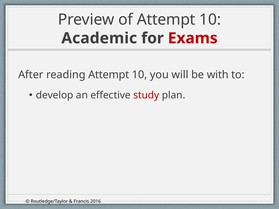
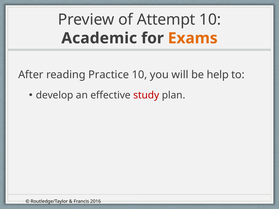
Exams colour: red -> orange
reading Attempt: Attempt -> Practice
with: with -> help
